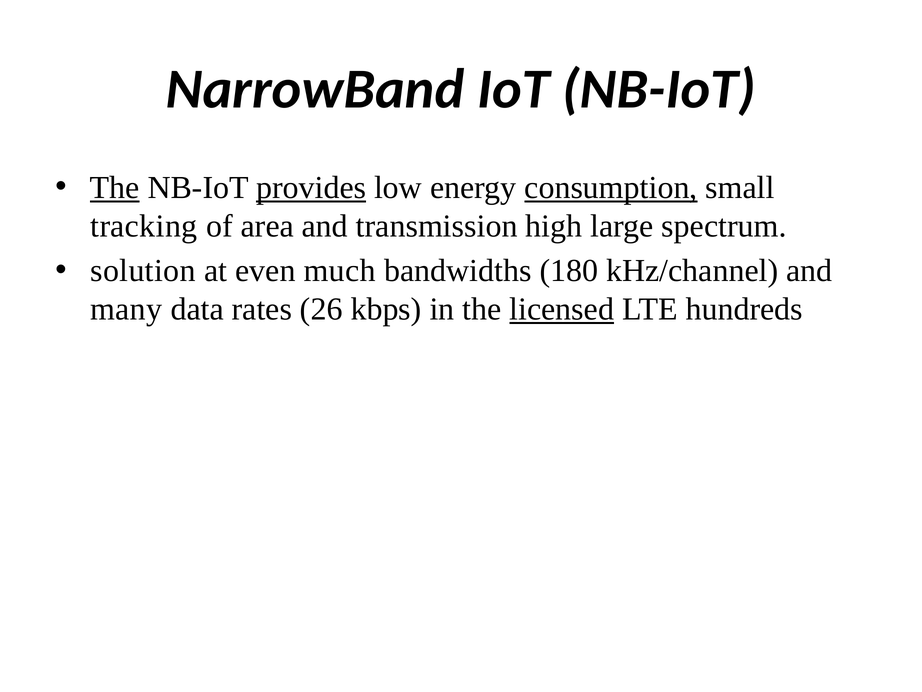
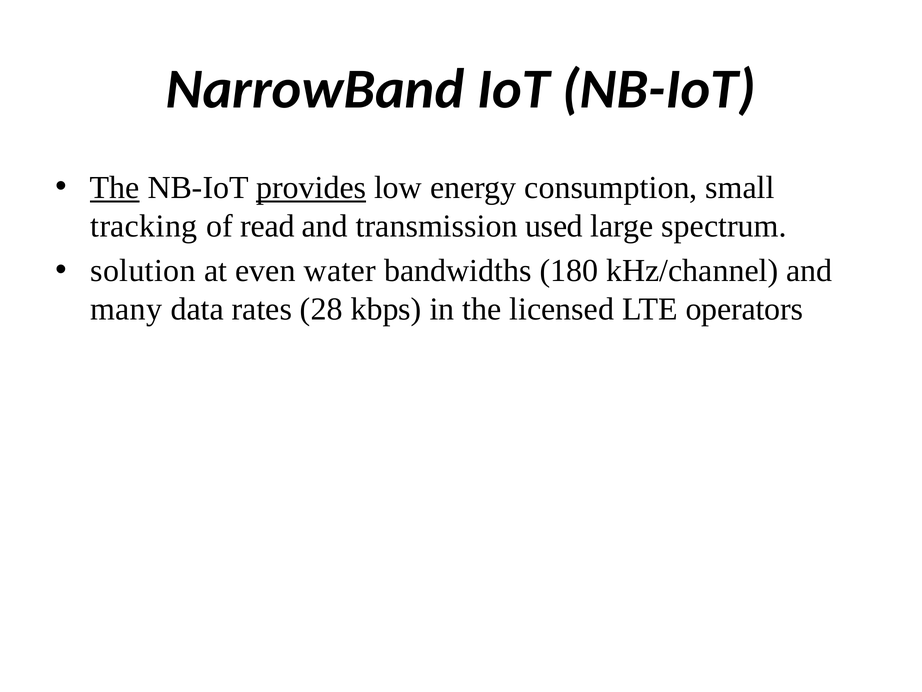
consumption underline: present -> none
area: area -> read
high: high -> used
much: much -> water
26: 26 -> 28
licensed underline: present -> none
hundreds: hundreds -> operators
